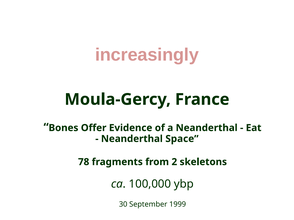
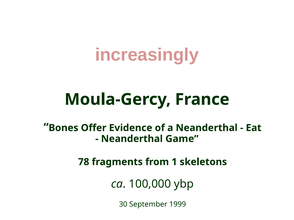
Space: Space -> Game
2: 2 -> 1
